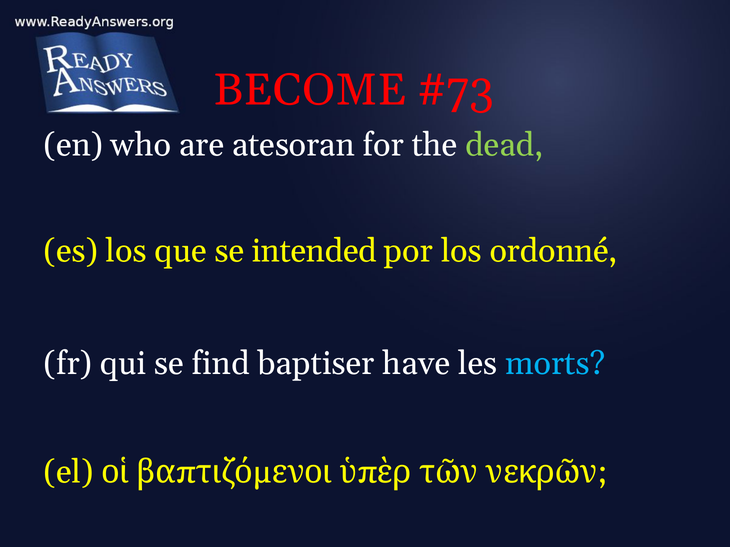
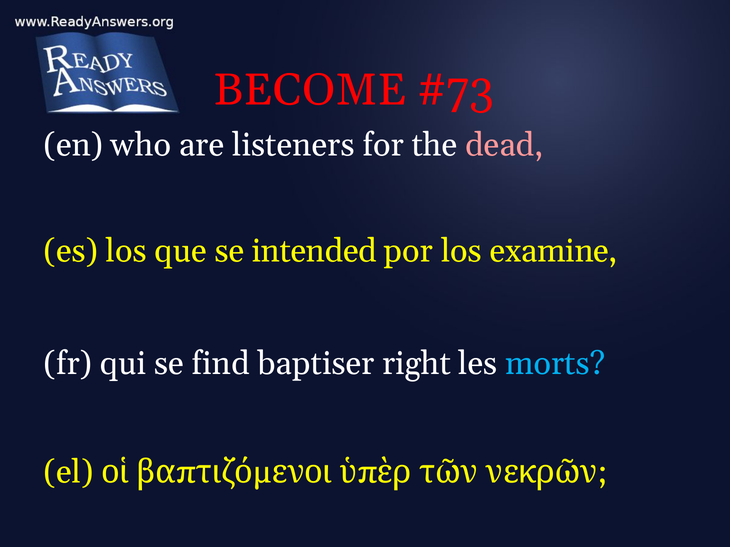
atesoran: atesoran -> listeners
dead colour: light green -> pink
ordonné: ordonné -> examine
have: have -> right
